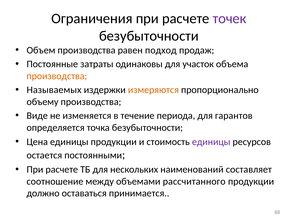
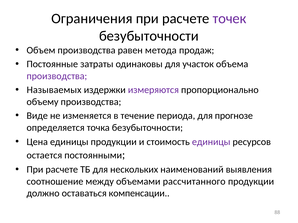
подход: подход -> метода
производства at (57, 76) colour: orange -> purple
измеряются colour: orange -> purple
гарантов: гарантов -> прогнозе
составляет: составляет -> выявления
принимается: принимается -> компенсации
